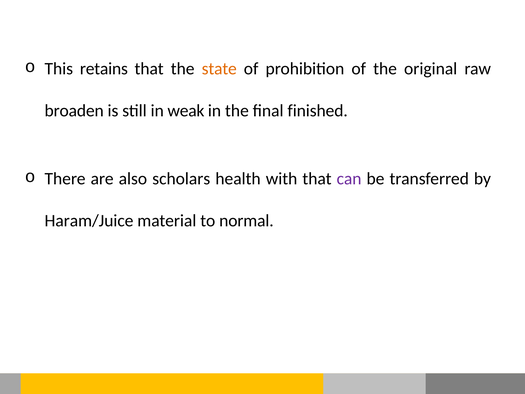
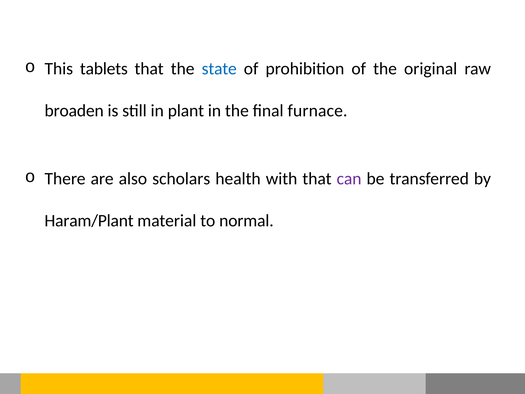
retains: retains -> tablets
state colour: orange -> blue
weak: weak -> plant
finished: finished -> furnace
Haram/Juice: Haram/Juice -> Haram/Plant
